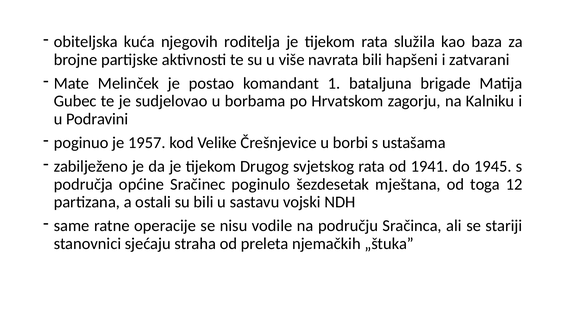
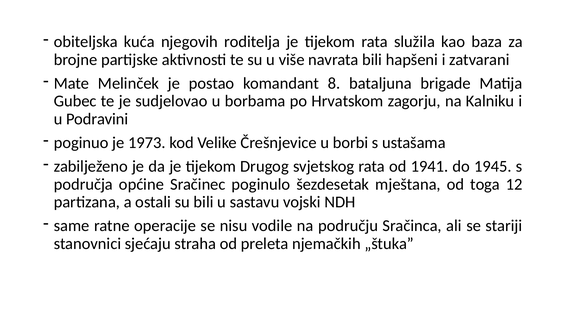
1: 1 -> 8
1957: 1957 -> 1973
